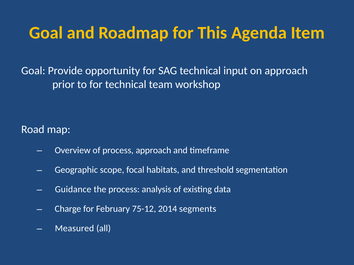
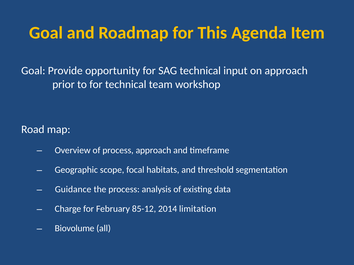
75-12: 75-12 -> 85-12
segments: segments -> limitation
Measured: Measured -> Biovolume
